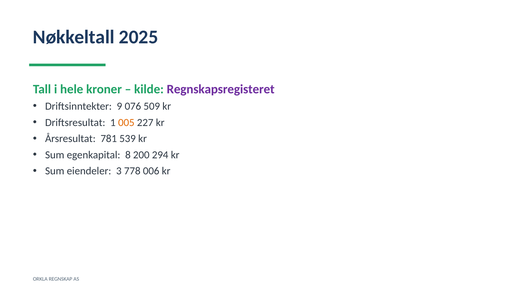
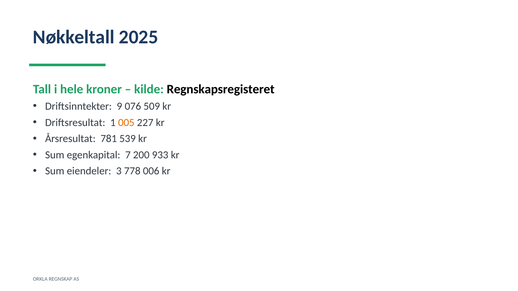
Regnskapsregisteret colour: purple -> black
8: 8 -> 7
294: 294 -> 933
